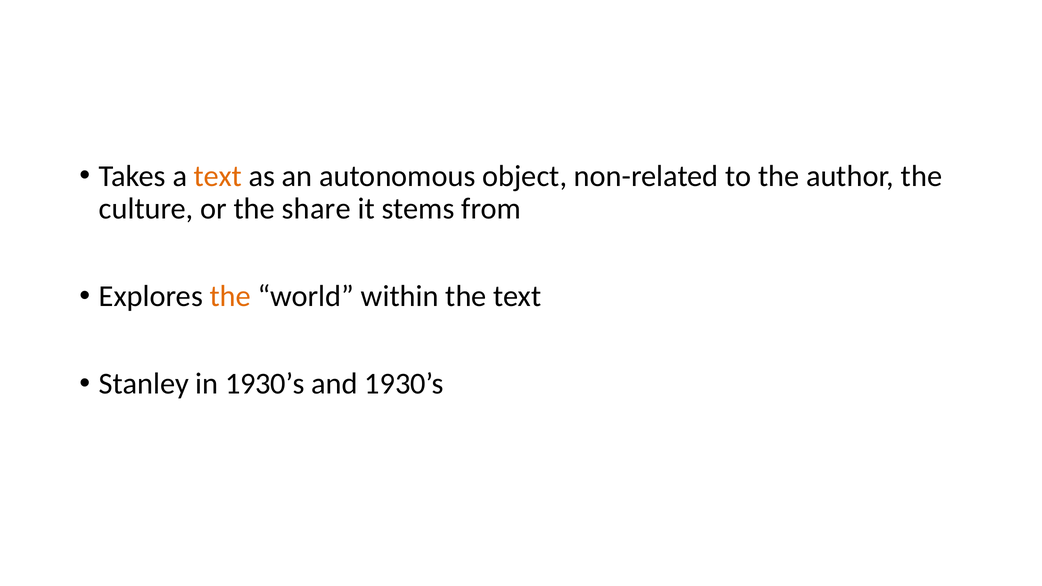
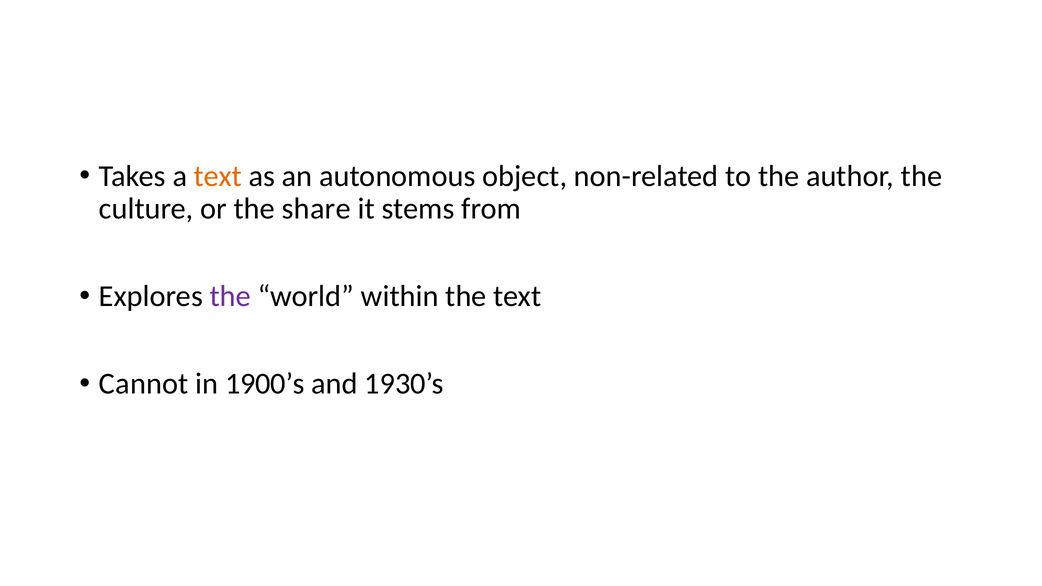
the at (230, 296) colour: orange -> purple
Stanley: Stanley -> Cannot
in 1930’s: 1930’s -> 1900’s
